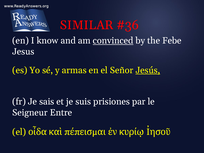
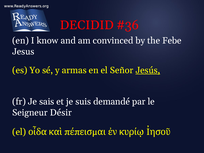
SIMILAR: SIMILAR -> DECIDID
convinced underline: present -> none
prisiones: prisiones -> demandé
Entre: Entre -> Désir
